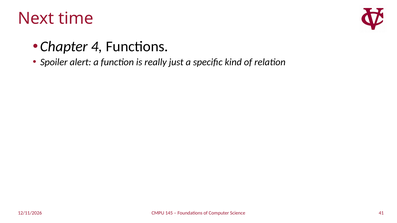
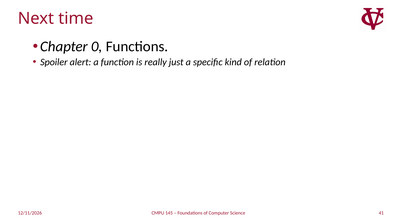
4: 4 -> 0
